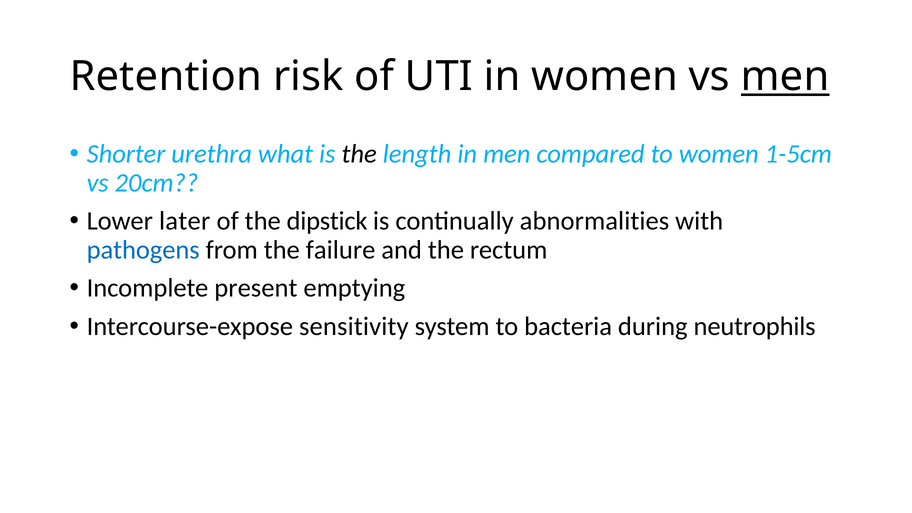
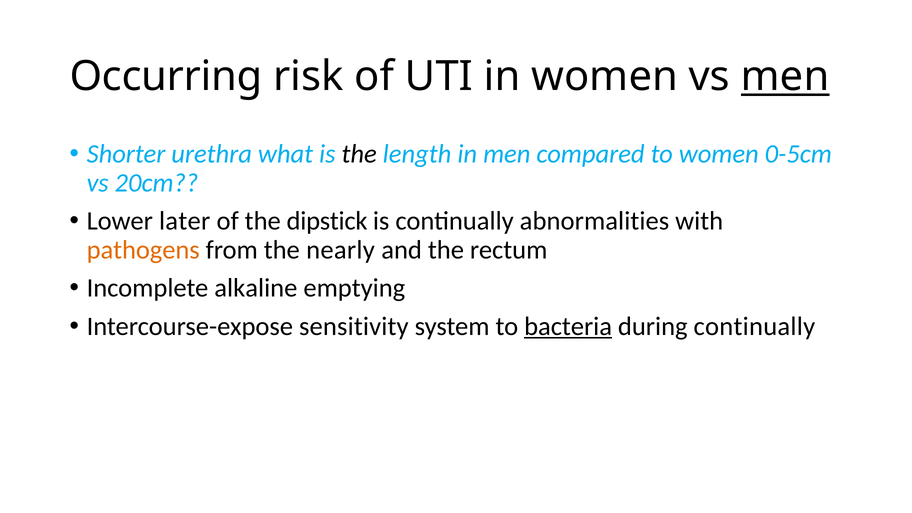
Retention: Retention -> Occurring
1-5cm: 1-5cm -> 0-5cm
pathogens colour: blue -> orange
failure: failure -> nearly
present: present -> alkaline
bacteria underline: none -> present
during neutrophils: neutrophils -> continually
